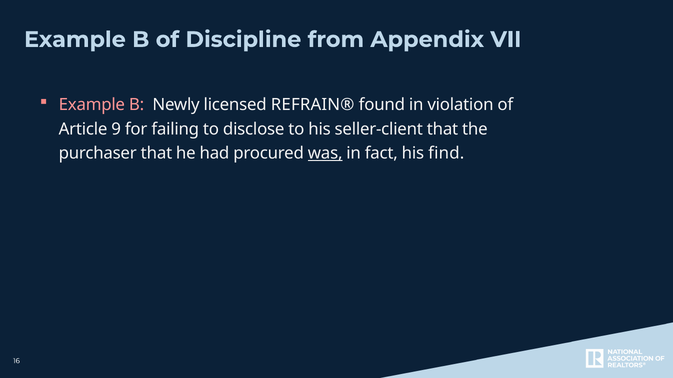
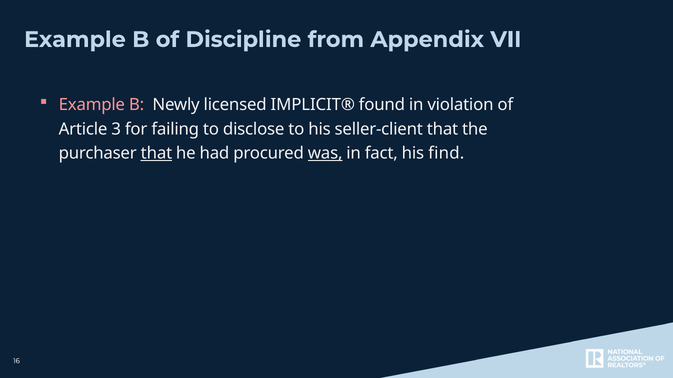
REFRAIN®: REFRAIN® -> IMPLICIT®
9: 9 -> 3
that at (156, 153) underline: none -> present
